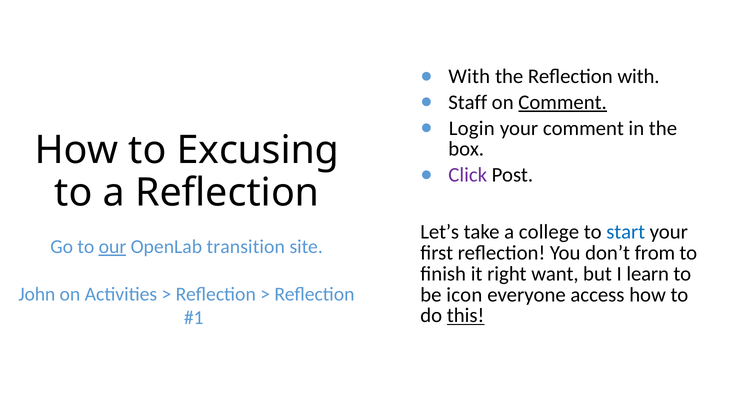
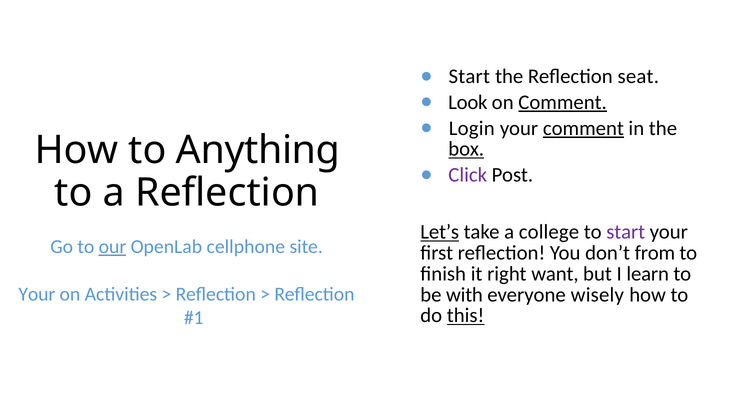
With at (469, 77): With -> Start
Reflection with: with -> seat
Staff: Staff -> Look
comment at (583, 128) underline: none -> present
Excusing: Excusing -> Anything
box underline: none -> present
Let’s underline: none -> present
start at (626, 232) colour: blue -> purple
transition: transition -> cellphone
John at (37, 294): John -> Your
icon: icon -> with
access: access -> wisely
